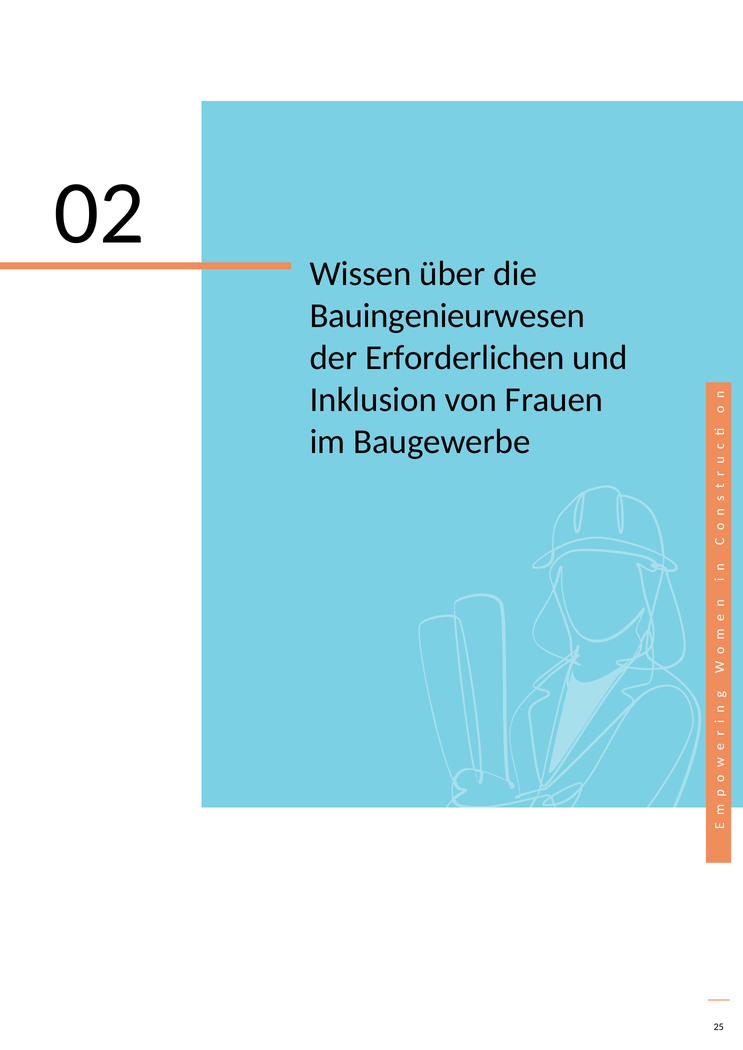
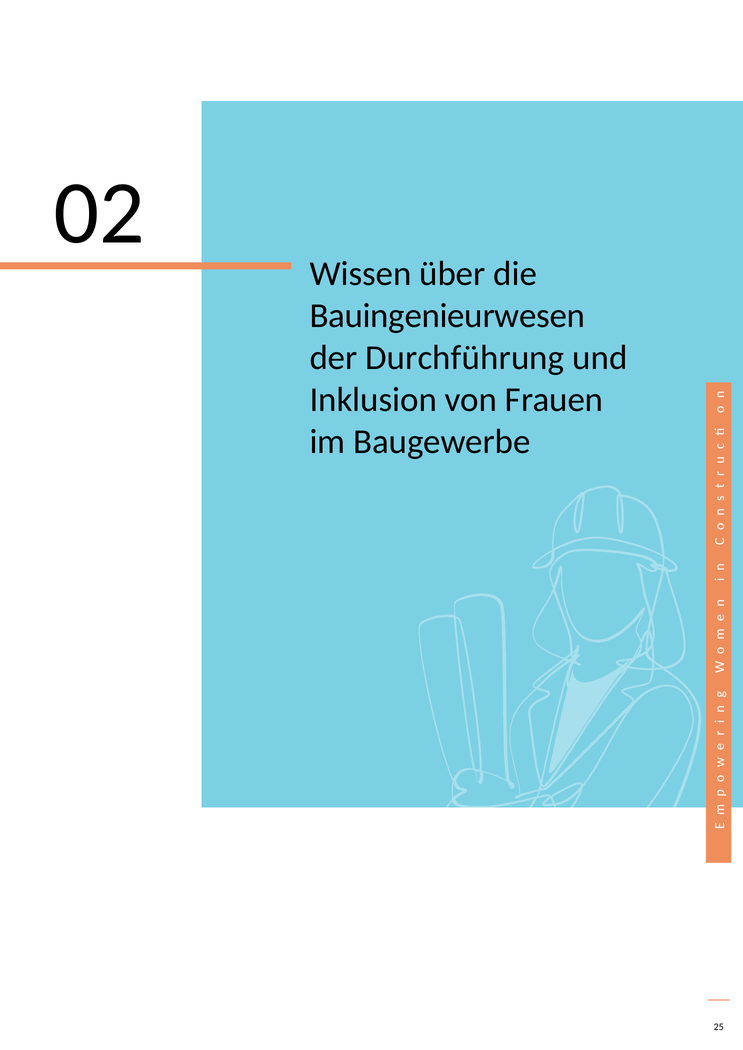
Erforderlichen: Erforderlichen -> Durchführung
